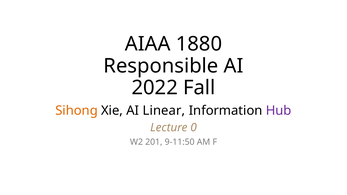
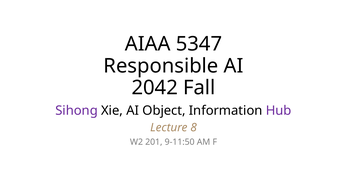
1880: 1880 -> 5347
2022: 2022 -> 2042
Sihong colour: orange -> purple
Linear: Linear -> Object
0: 0 -> 8
